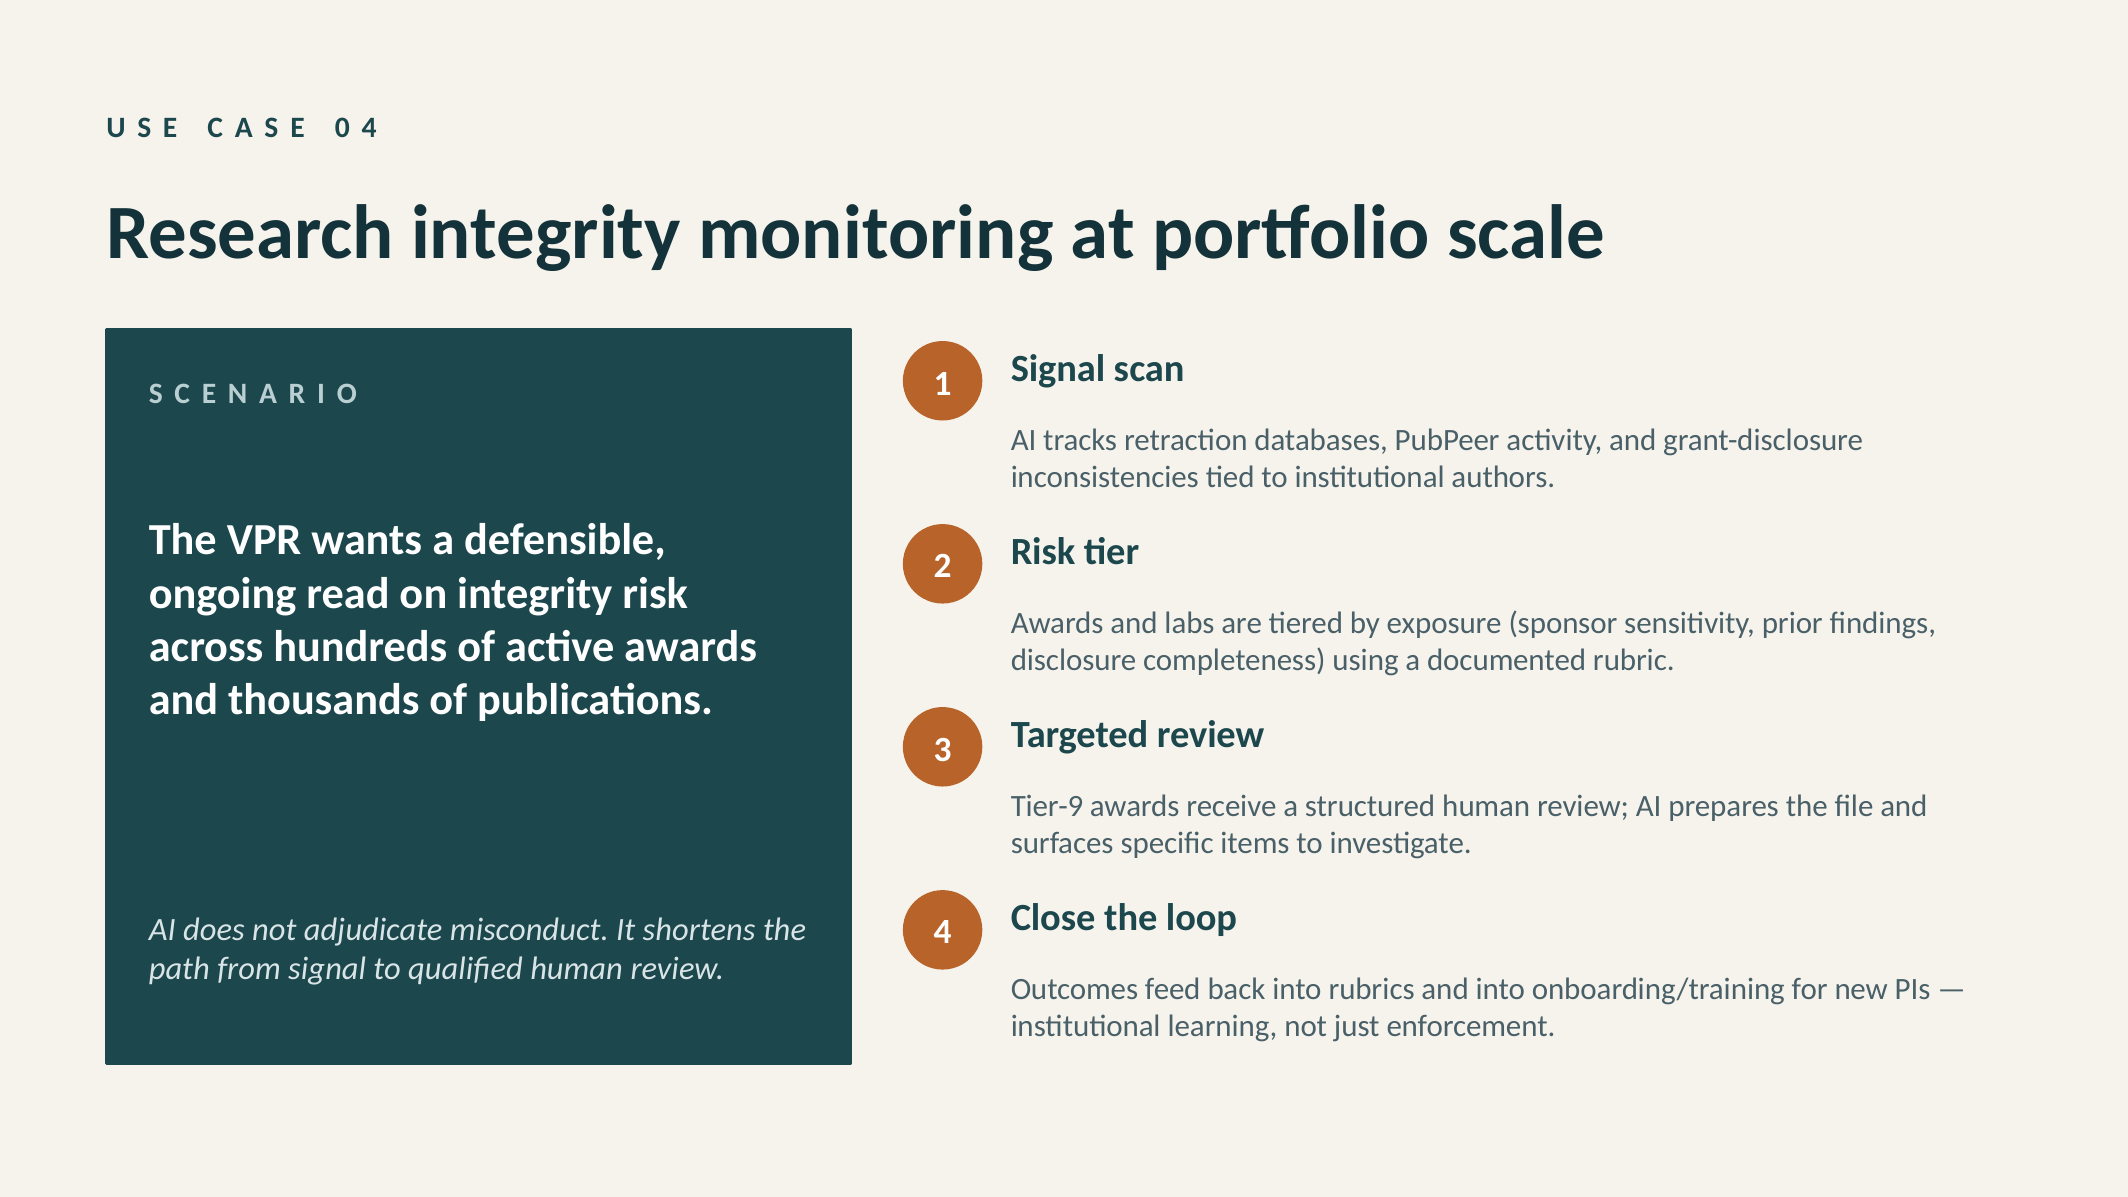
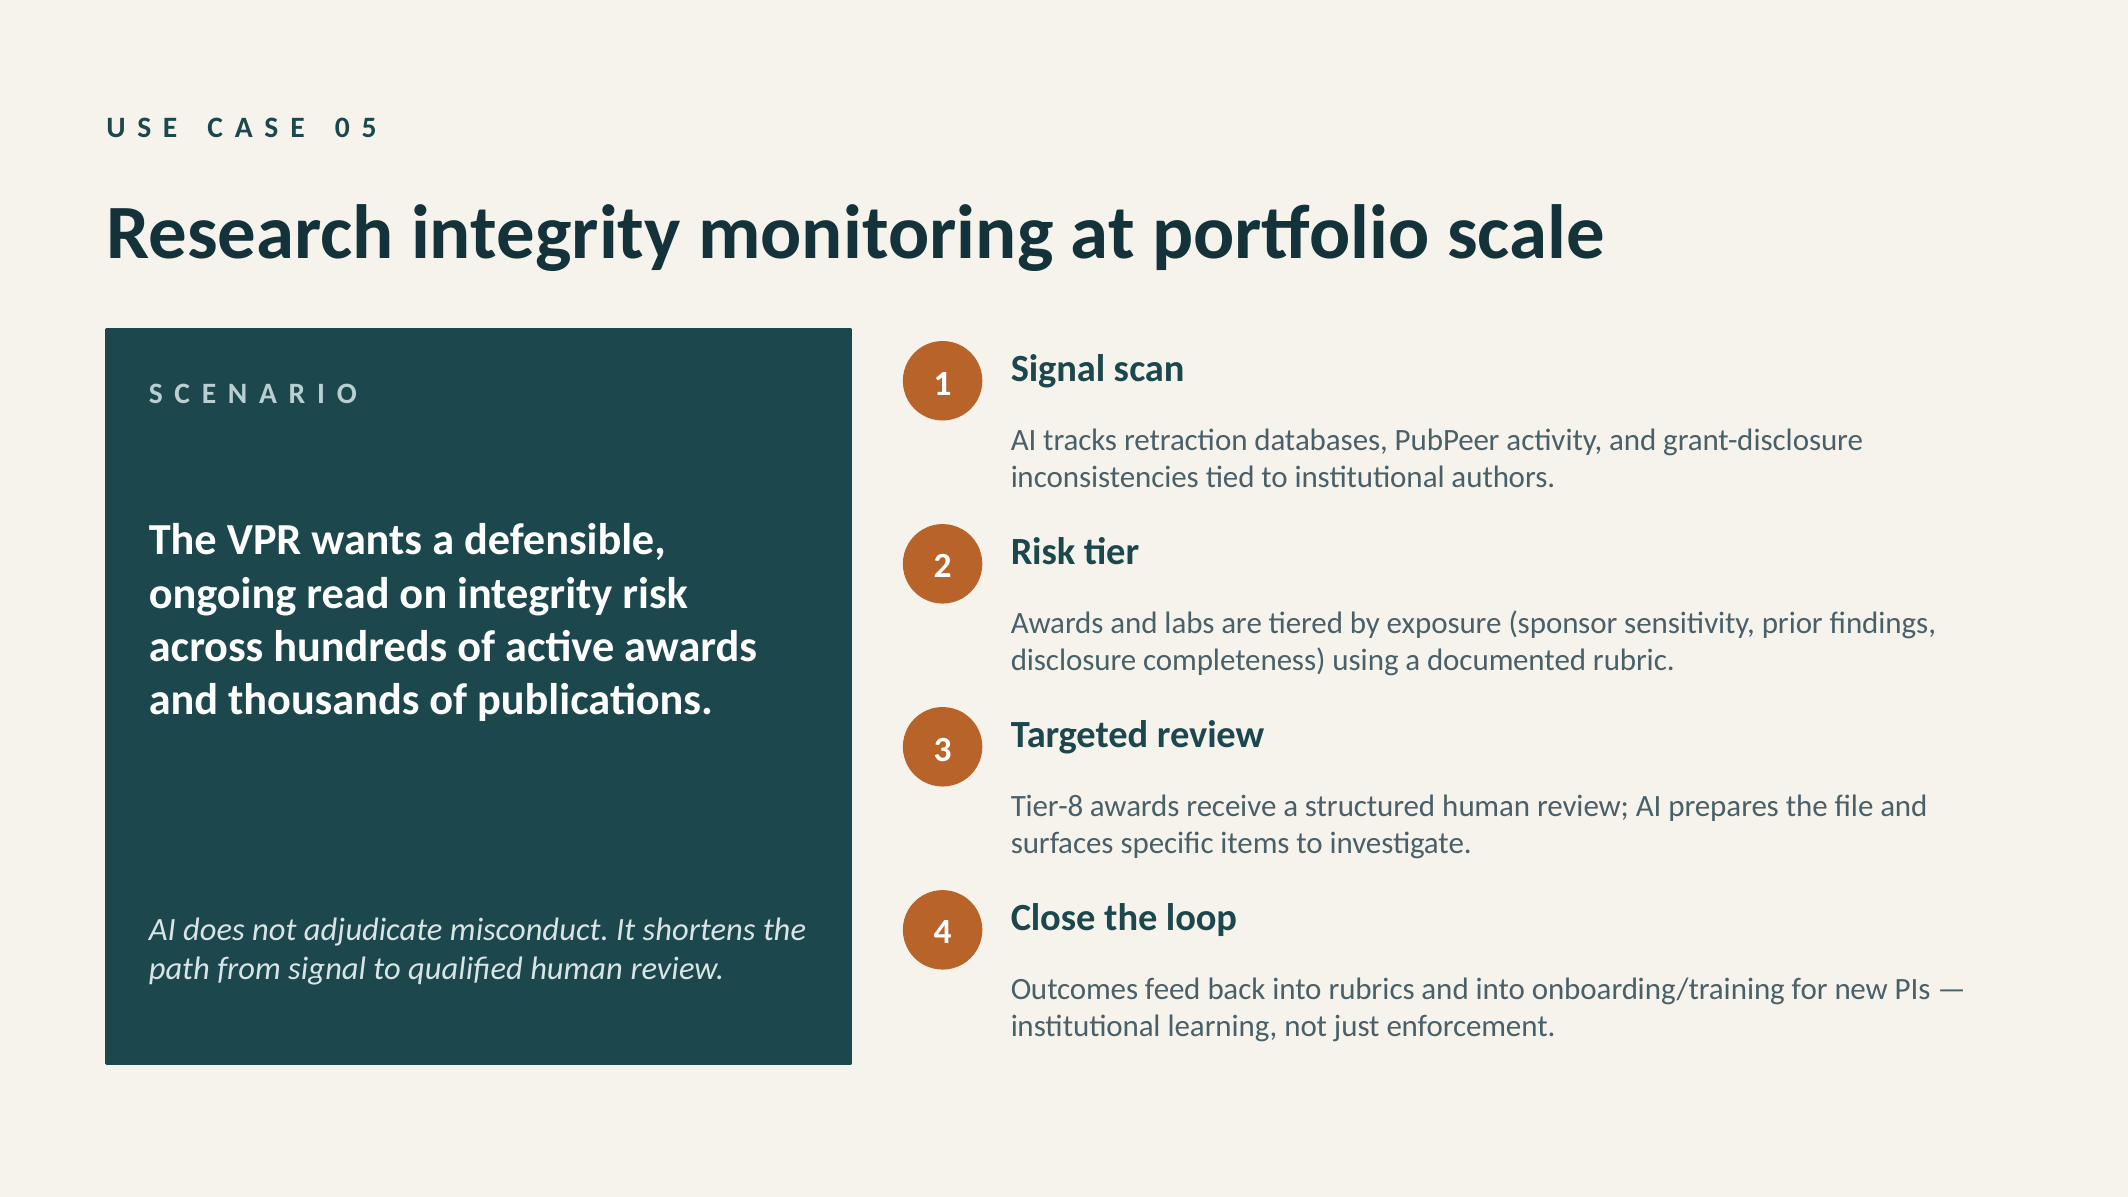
4 at (369, 128): 4 -> 5
Tier-9: Tier-9 -> Tier-8
